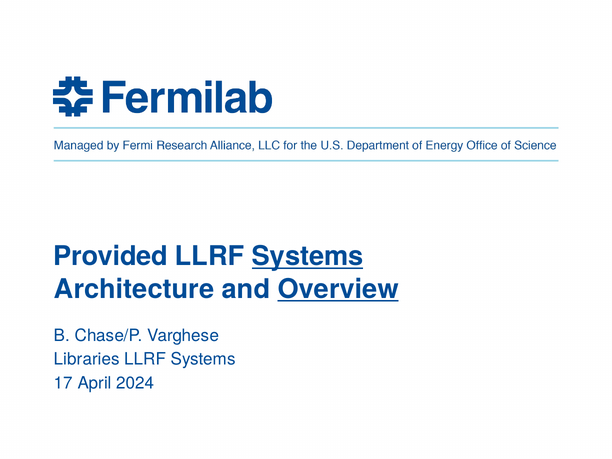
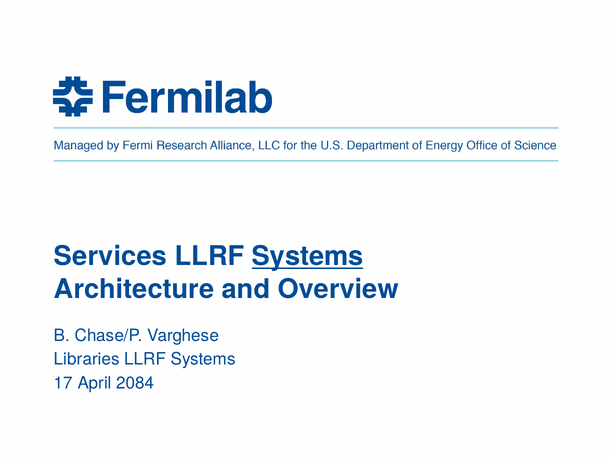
Provided: Provided -> Services
Overview underline: present -> none
2024: 2024 -> 2084
